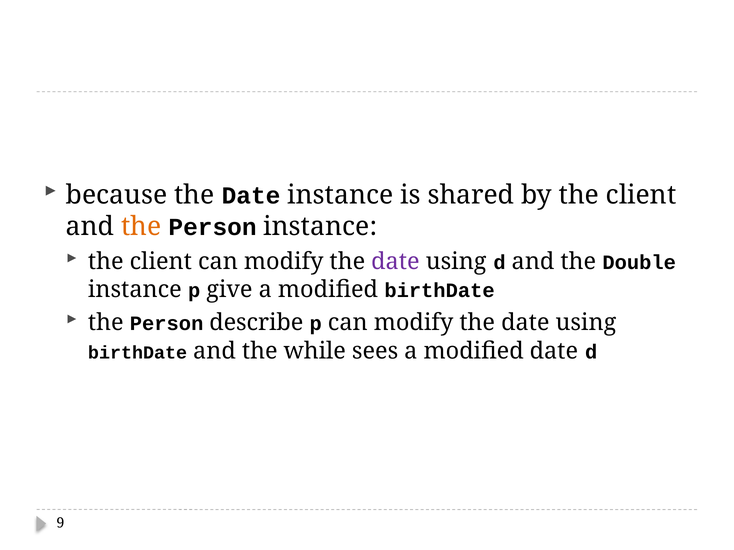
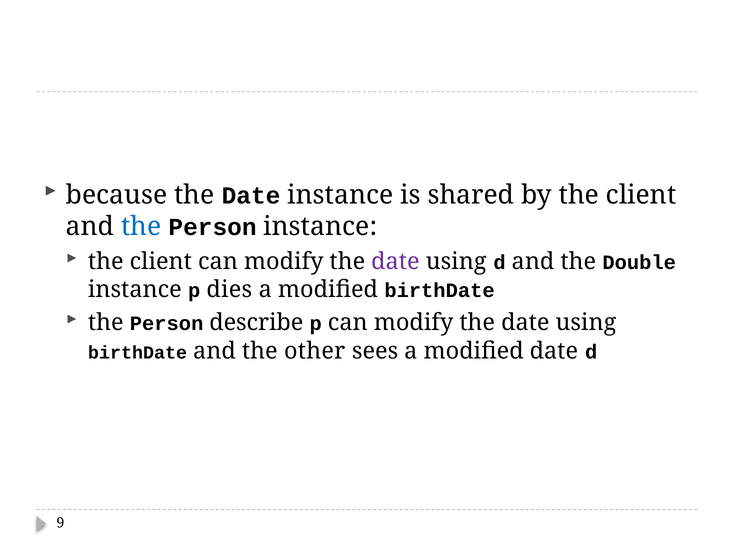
the at (141, 227) colour: orange -> blue
give: give -> dies
while: while -> other
